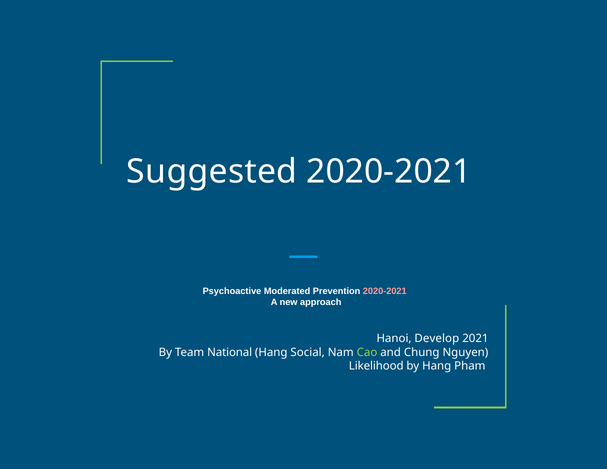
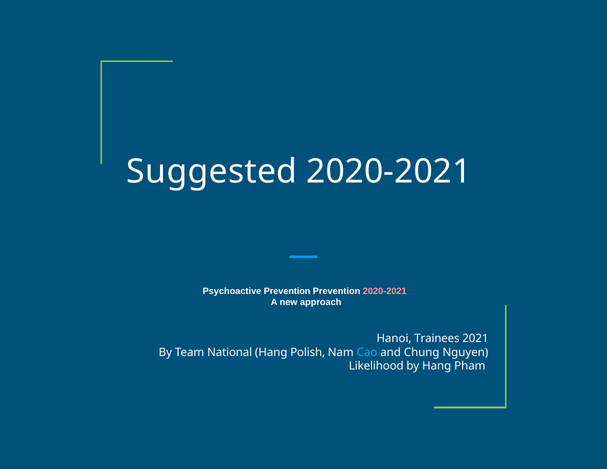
Psychoactive Moderated: Moderated -> Prevention
Develop: Develop -> Trainees
Social: Social -> Polish
Cao colour: light green -> light blue
